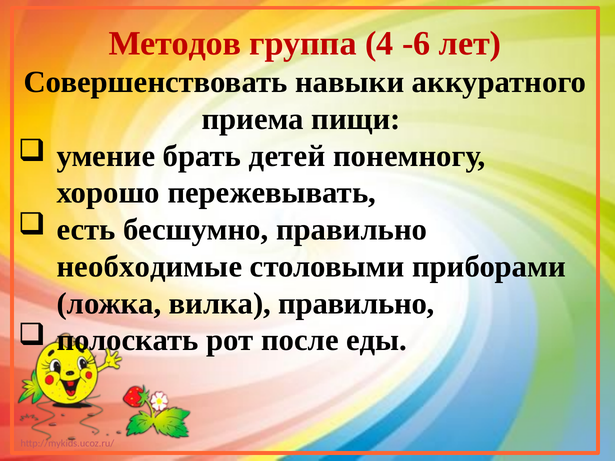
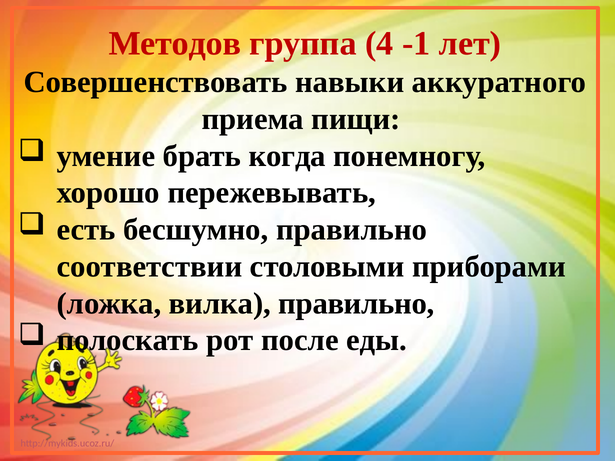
-6: -6 -> -1
детей: детей -> когда
необходимые: необходимые -> соответствии
